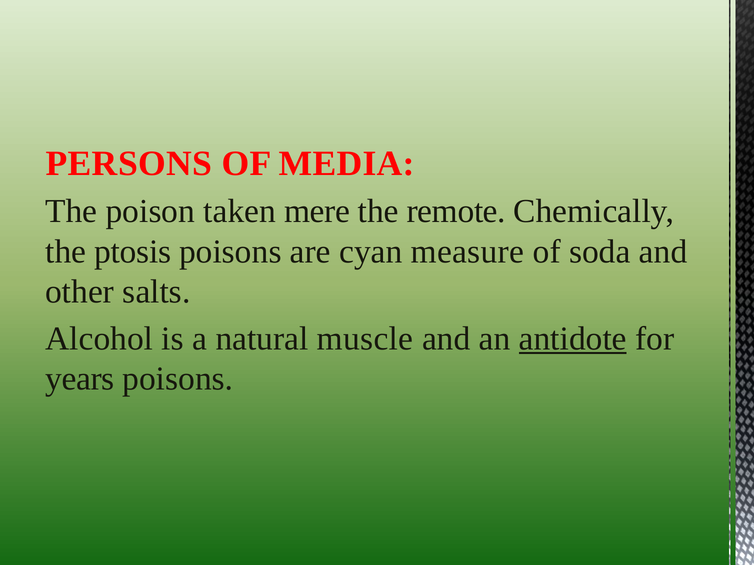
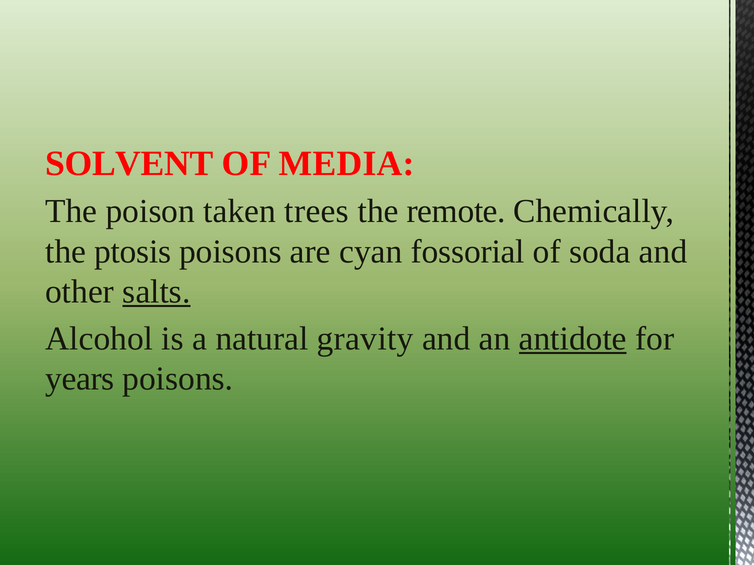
PERSONS: PERSONS -> SOLVENT
mere: mere -> trees
measure: measure -> fossorial
salts underline: none -> present
muscle: muscle -> gravity
